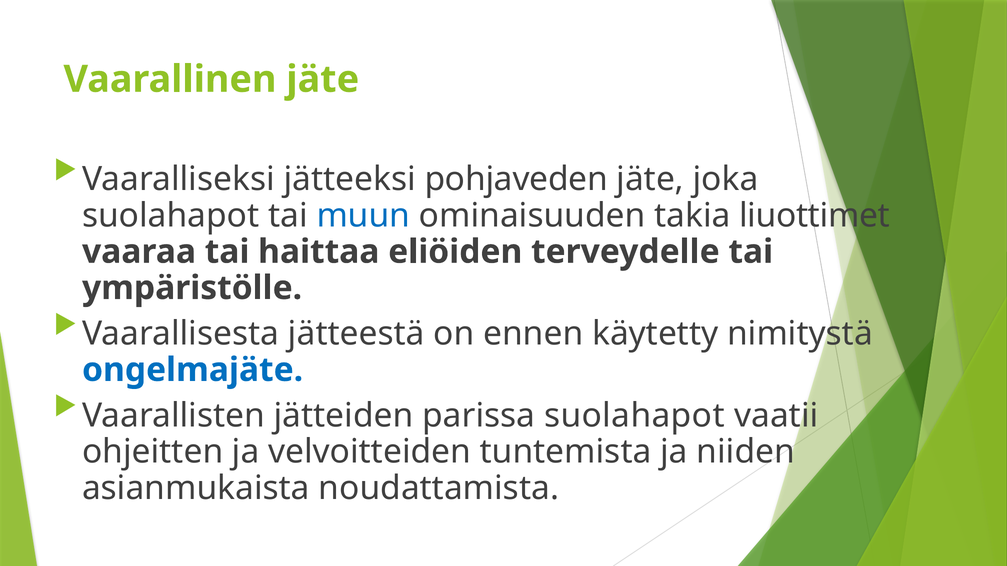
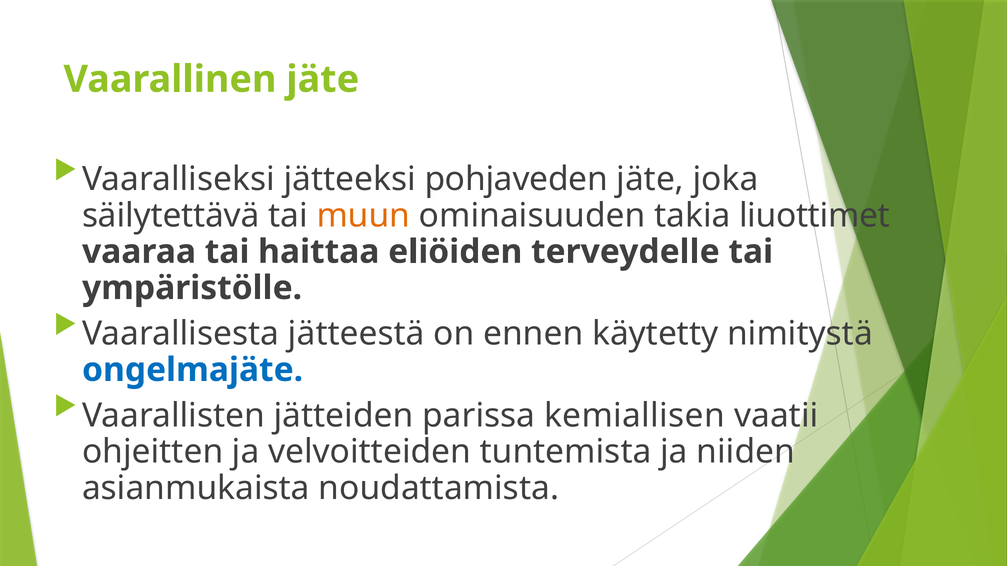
suolahapot at (171, 216): suolahapot -> säilytettävä
muun colour: blue -> orange
parissa suolahapot: suolahapot -> kemiallisen
